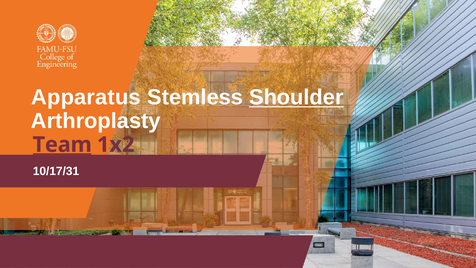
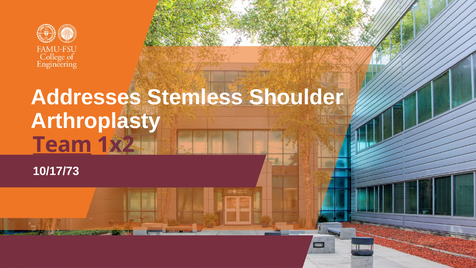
Apparatus: Apparatus -> Addresses
Shoulder underline: present -> none
10/17/31: 10/17/31 -> 10/17/73
